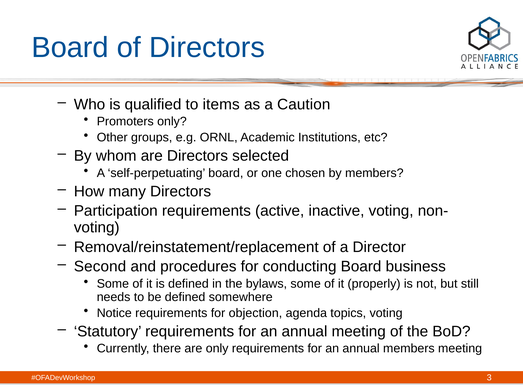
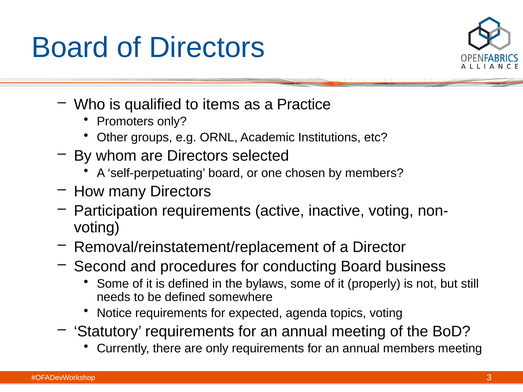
Caution: Caution -> Practice
objection: objection -> expected
